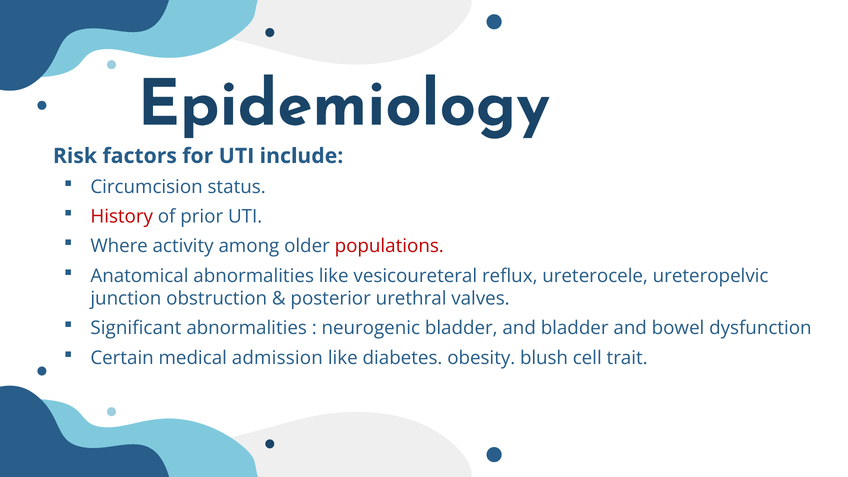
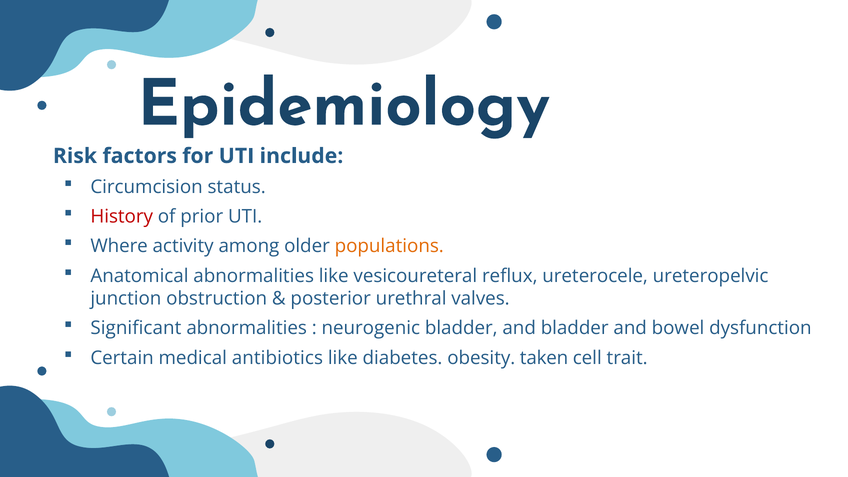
populations colour: red -> orange
admission: admission -> antibiotics
blush: blush -> taken
